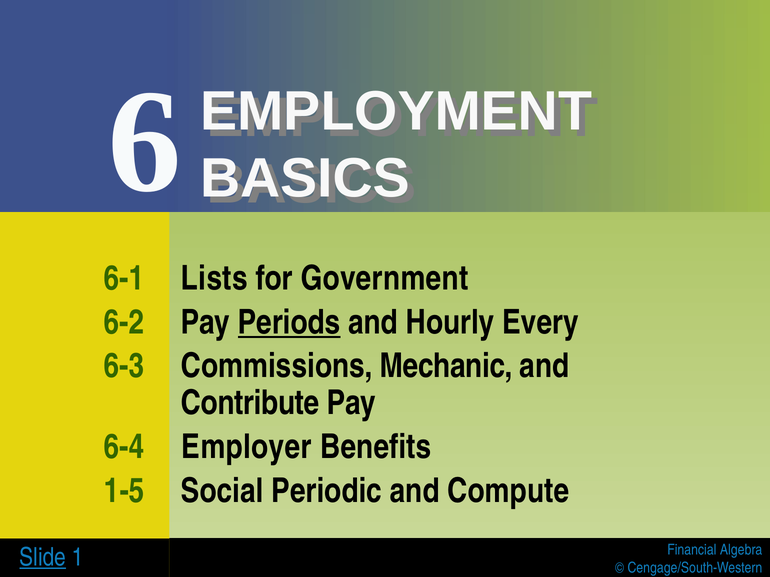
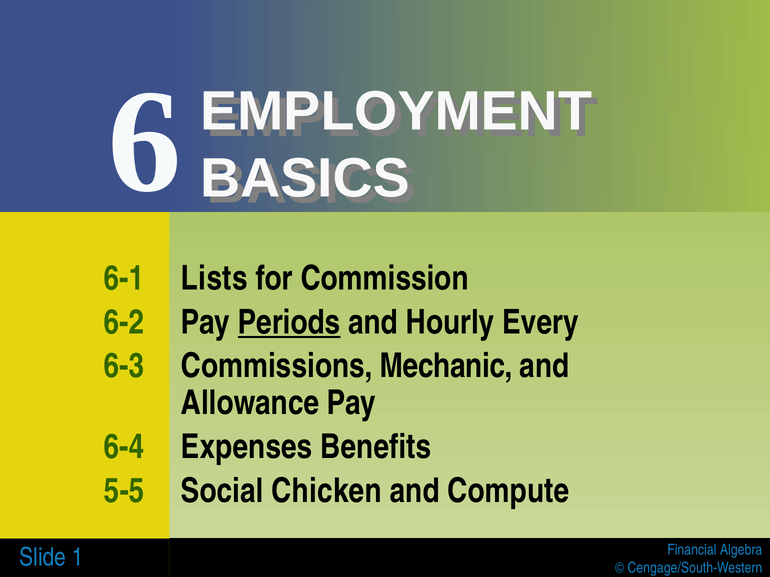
Government: Government -> Commission
Contribute: Contribute -> Allowance
Employer: Employer -> Expenses
1-5: 1-5 -> 5-5
Periodic: Periodic -> Chicken
Slide underline: present -> none
